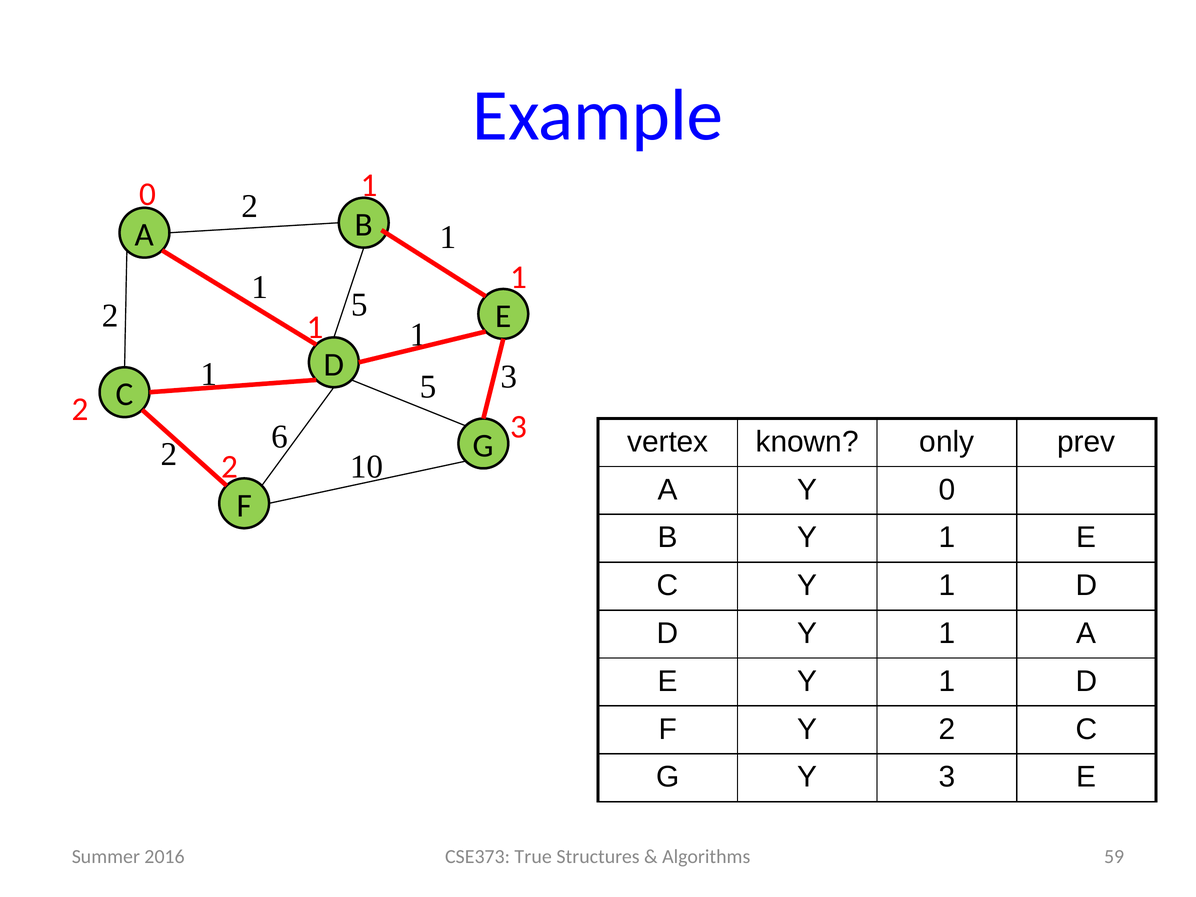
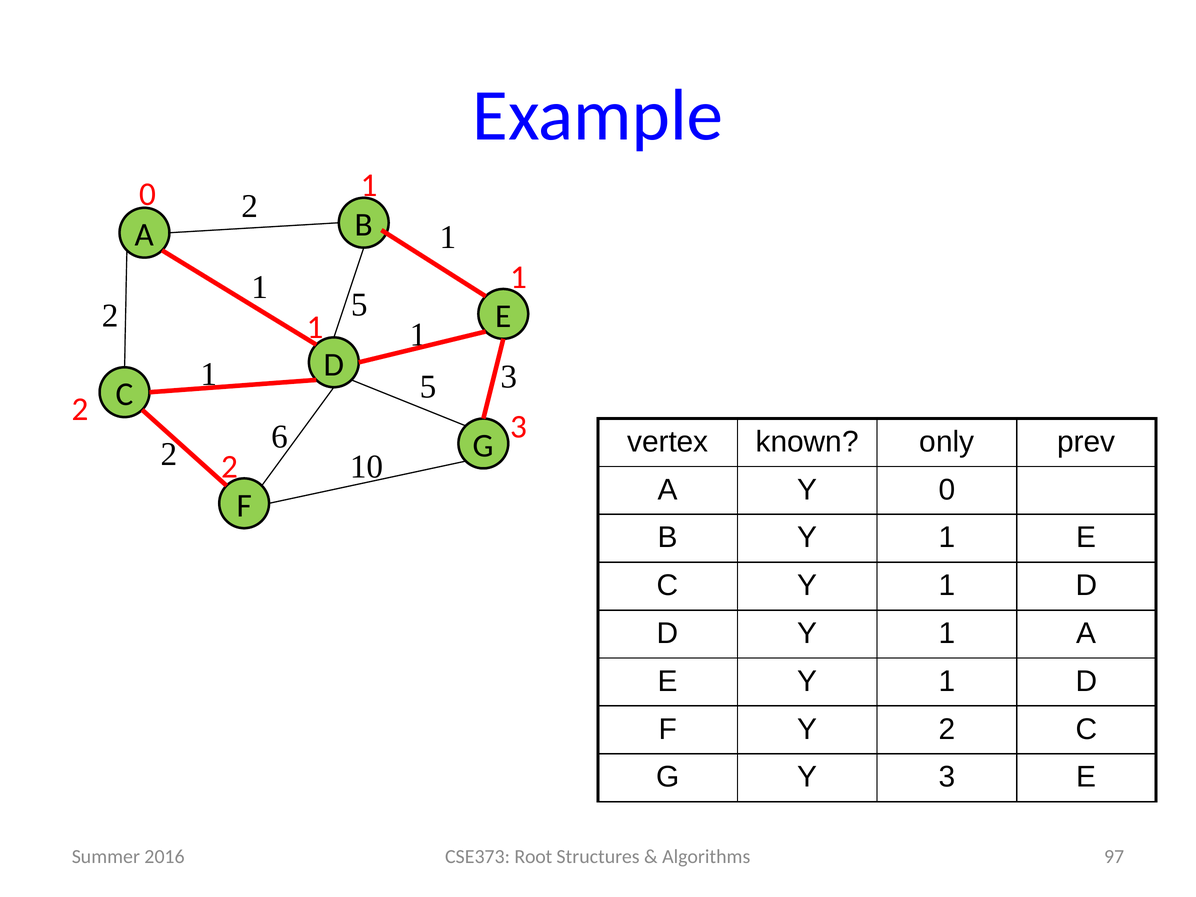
True: True -> Root
59: 59 -> 97
